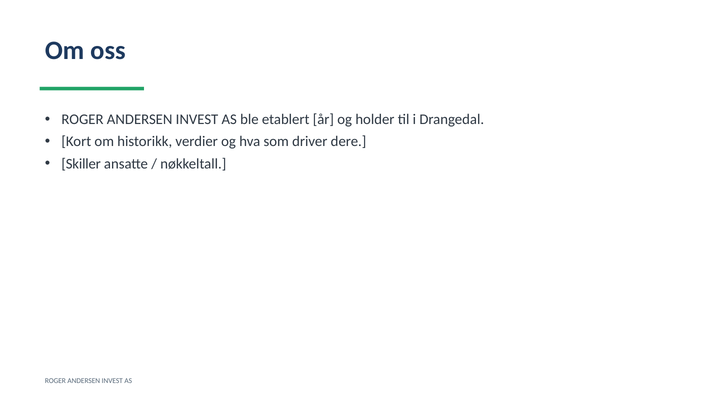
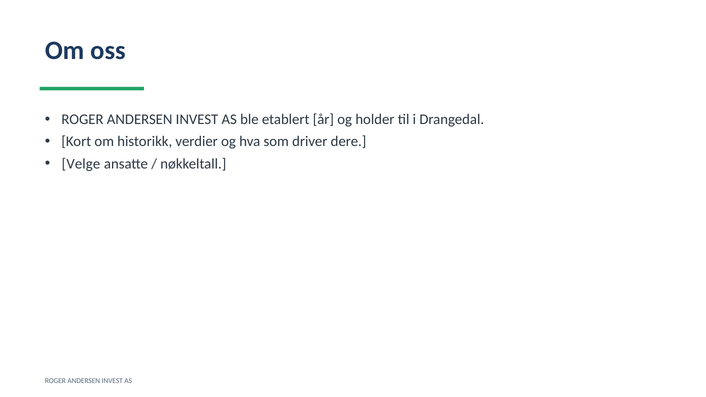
Skiller: Skiller -> Velge
